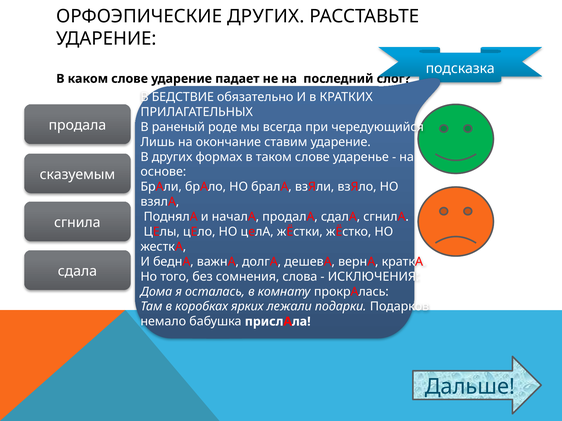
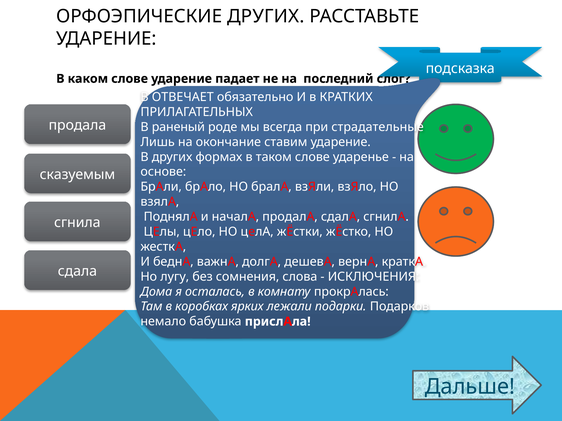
БЕДСТВИЕ: БЕДСТВИЕ -> ОТВЕЧАЕТ
чередующийся: чередующийся -> страдательные
того: того -> лугу
